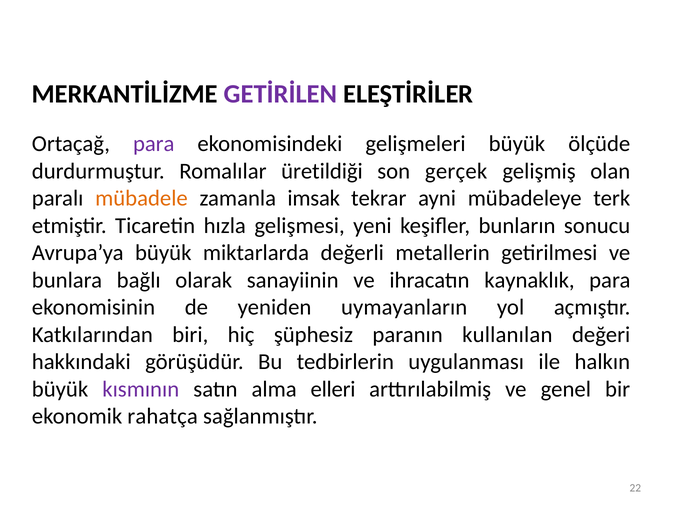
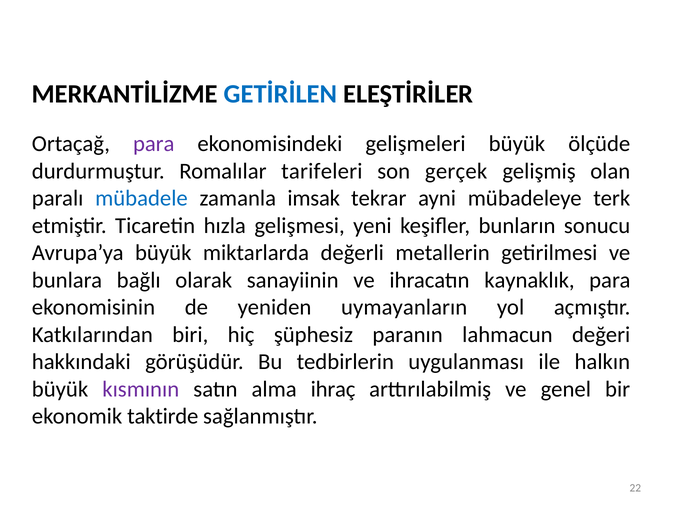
GETİRİLEN colour: purple -> blue
üretildiği: üretildiği -> tarifeleri
mübadele colour: orange -> blue
kullanılan: kullanılan -> lahmacun
elleri: elleri -> ihraç
rahatça: rahatça -> taktirde
